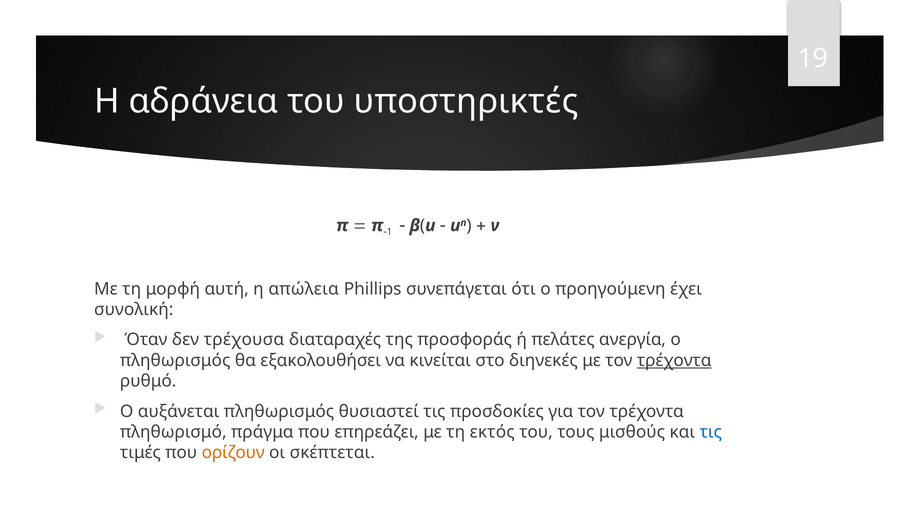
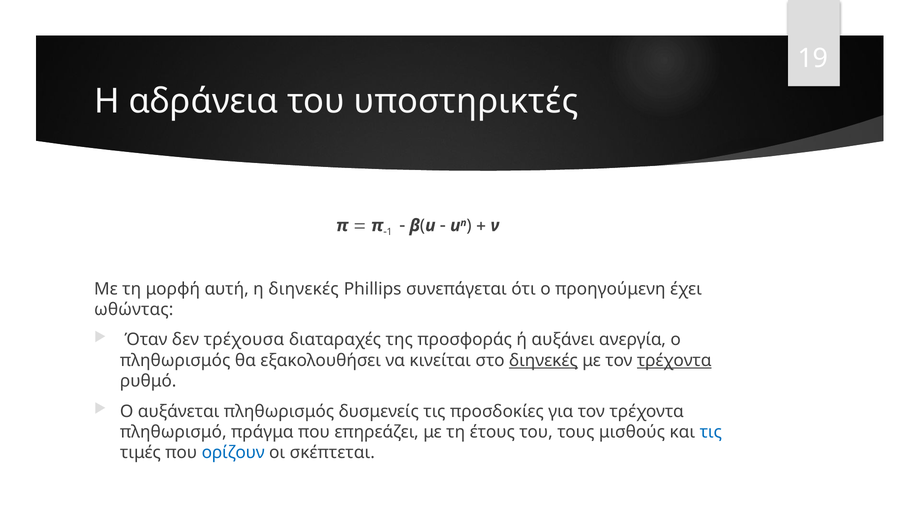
η απώλεια: απώλεια -> διηνεκές
συνολική: συνολική -> ωθώντας
πελάτες: πελάτες -> αυξάνει
διηνεκές at (543, 361) underline: none -> present
θυσιαστεί: θυσιαστεί -> δυσμενείς
εκτός: εκτός -> έτους
ορίζουν colour: orange -> blue
